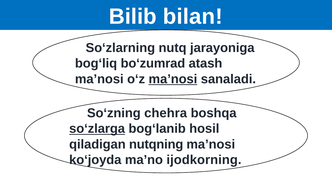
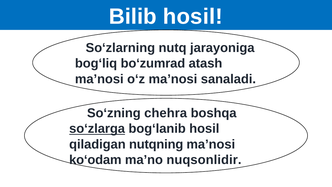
Bilib bilan: bilan -> hosil
ma’nosi at (173, 79) underline: present -> none
ko‘joyda: ko‘joyda -> ko‘odam
ijodkorning: ijodkorning -> nuqsonlidir
